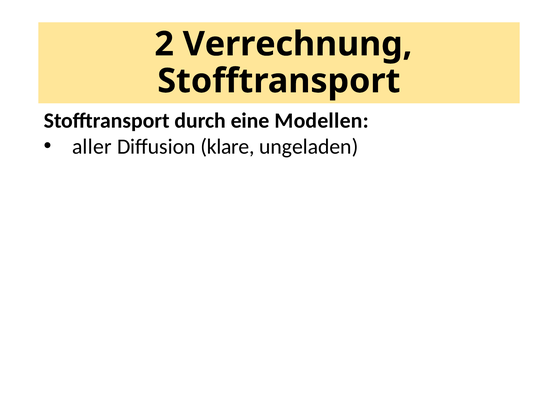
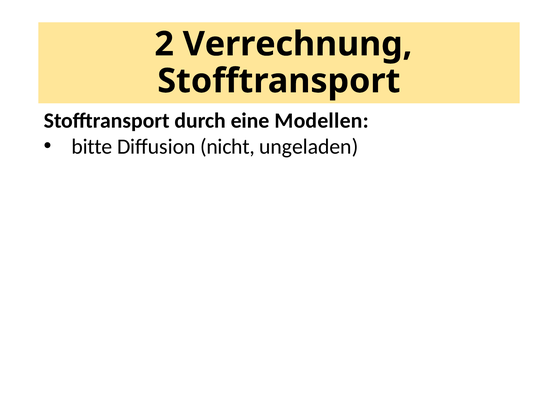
aller: aller -> bitte
klare: klare -> nicht
